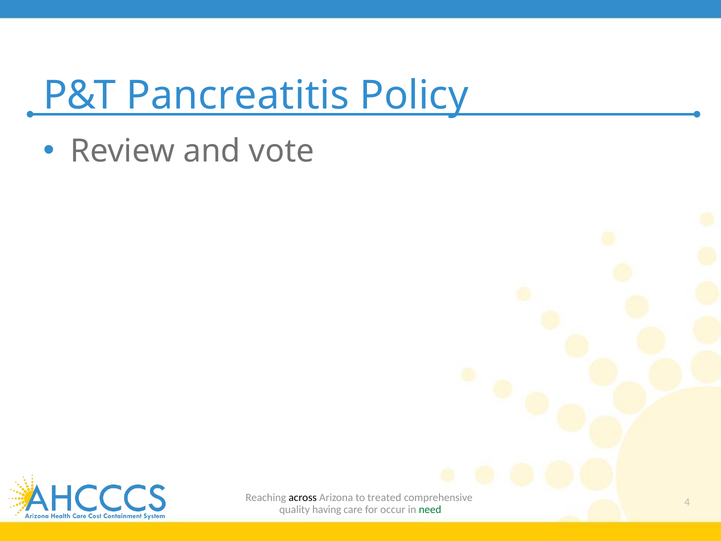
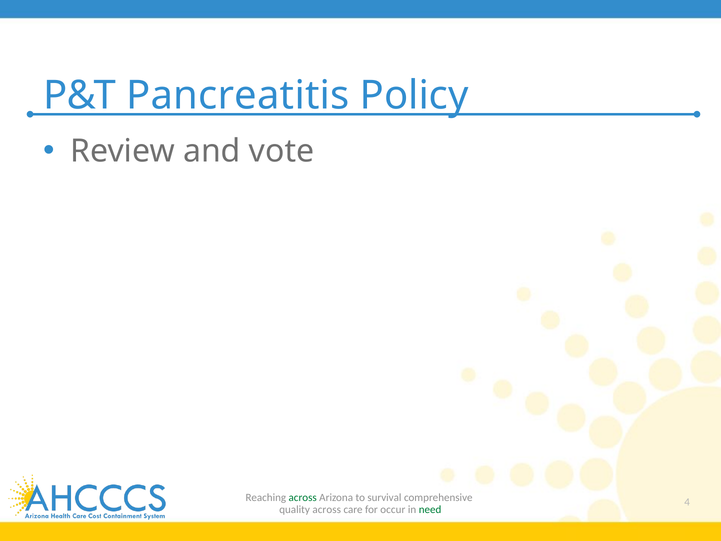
across at (303, 497) colour: black -> green
treated: treated -> survival
quality having: having -> across
